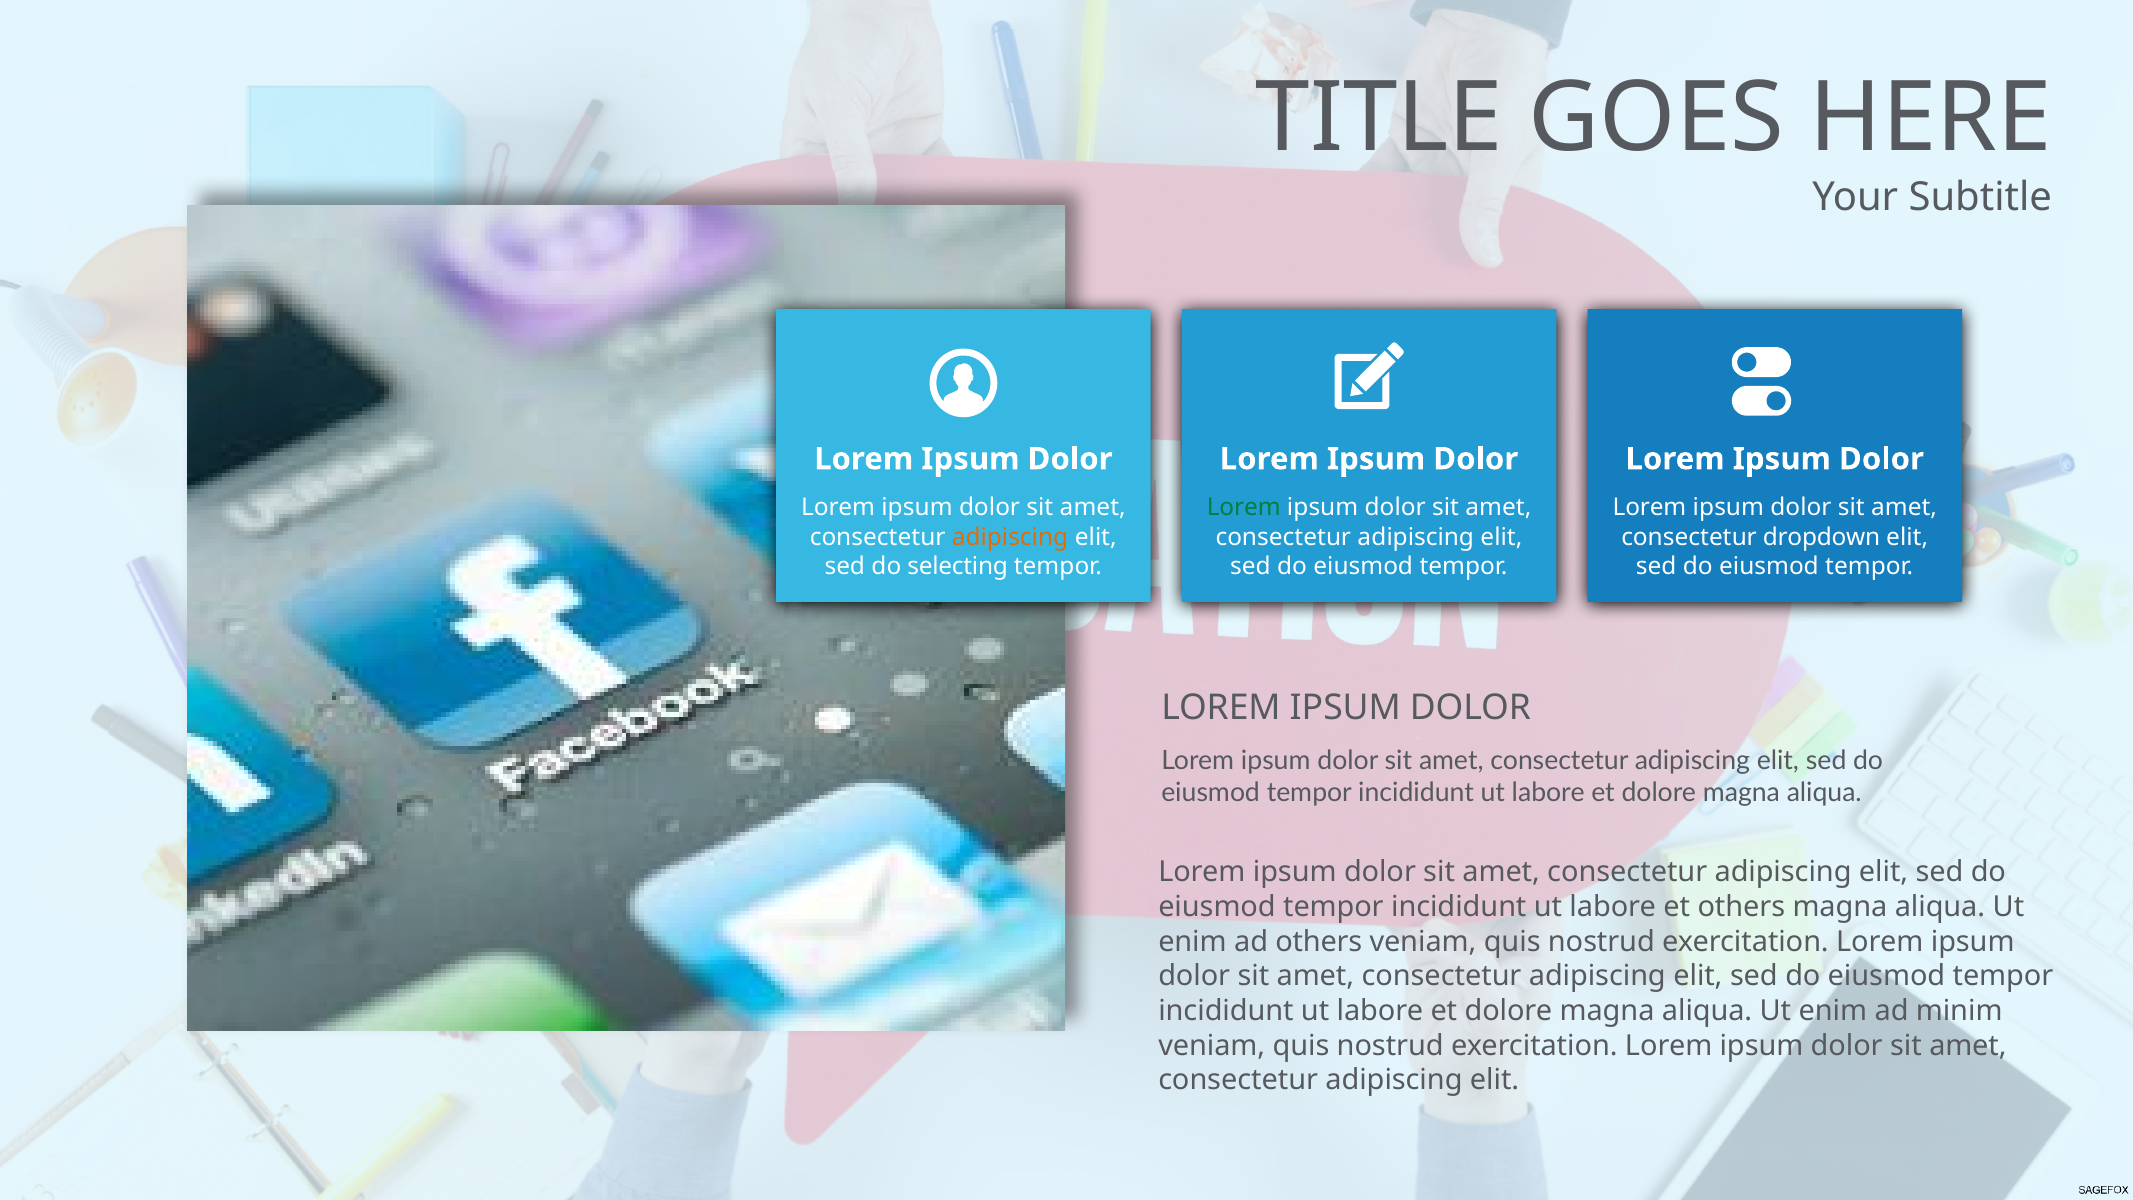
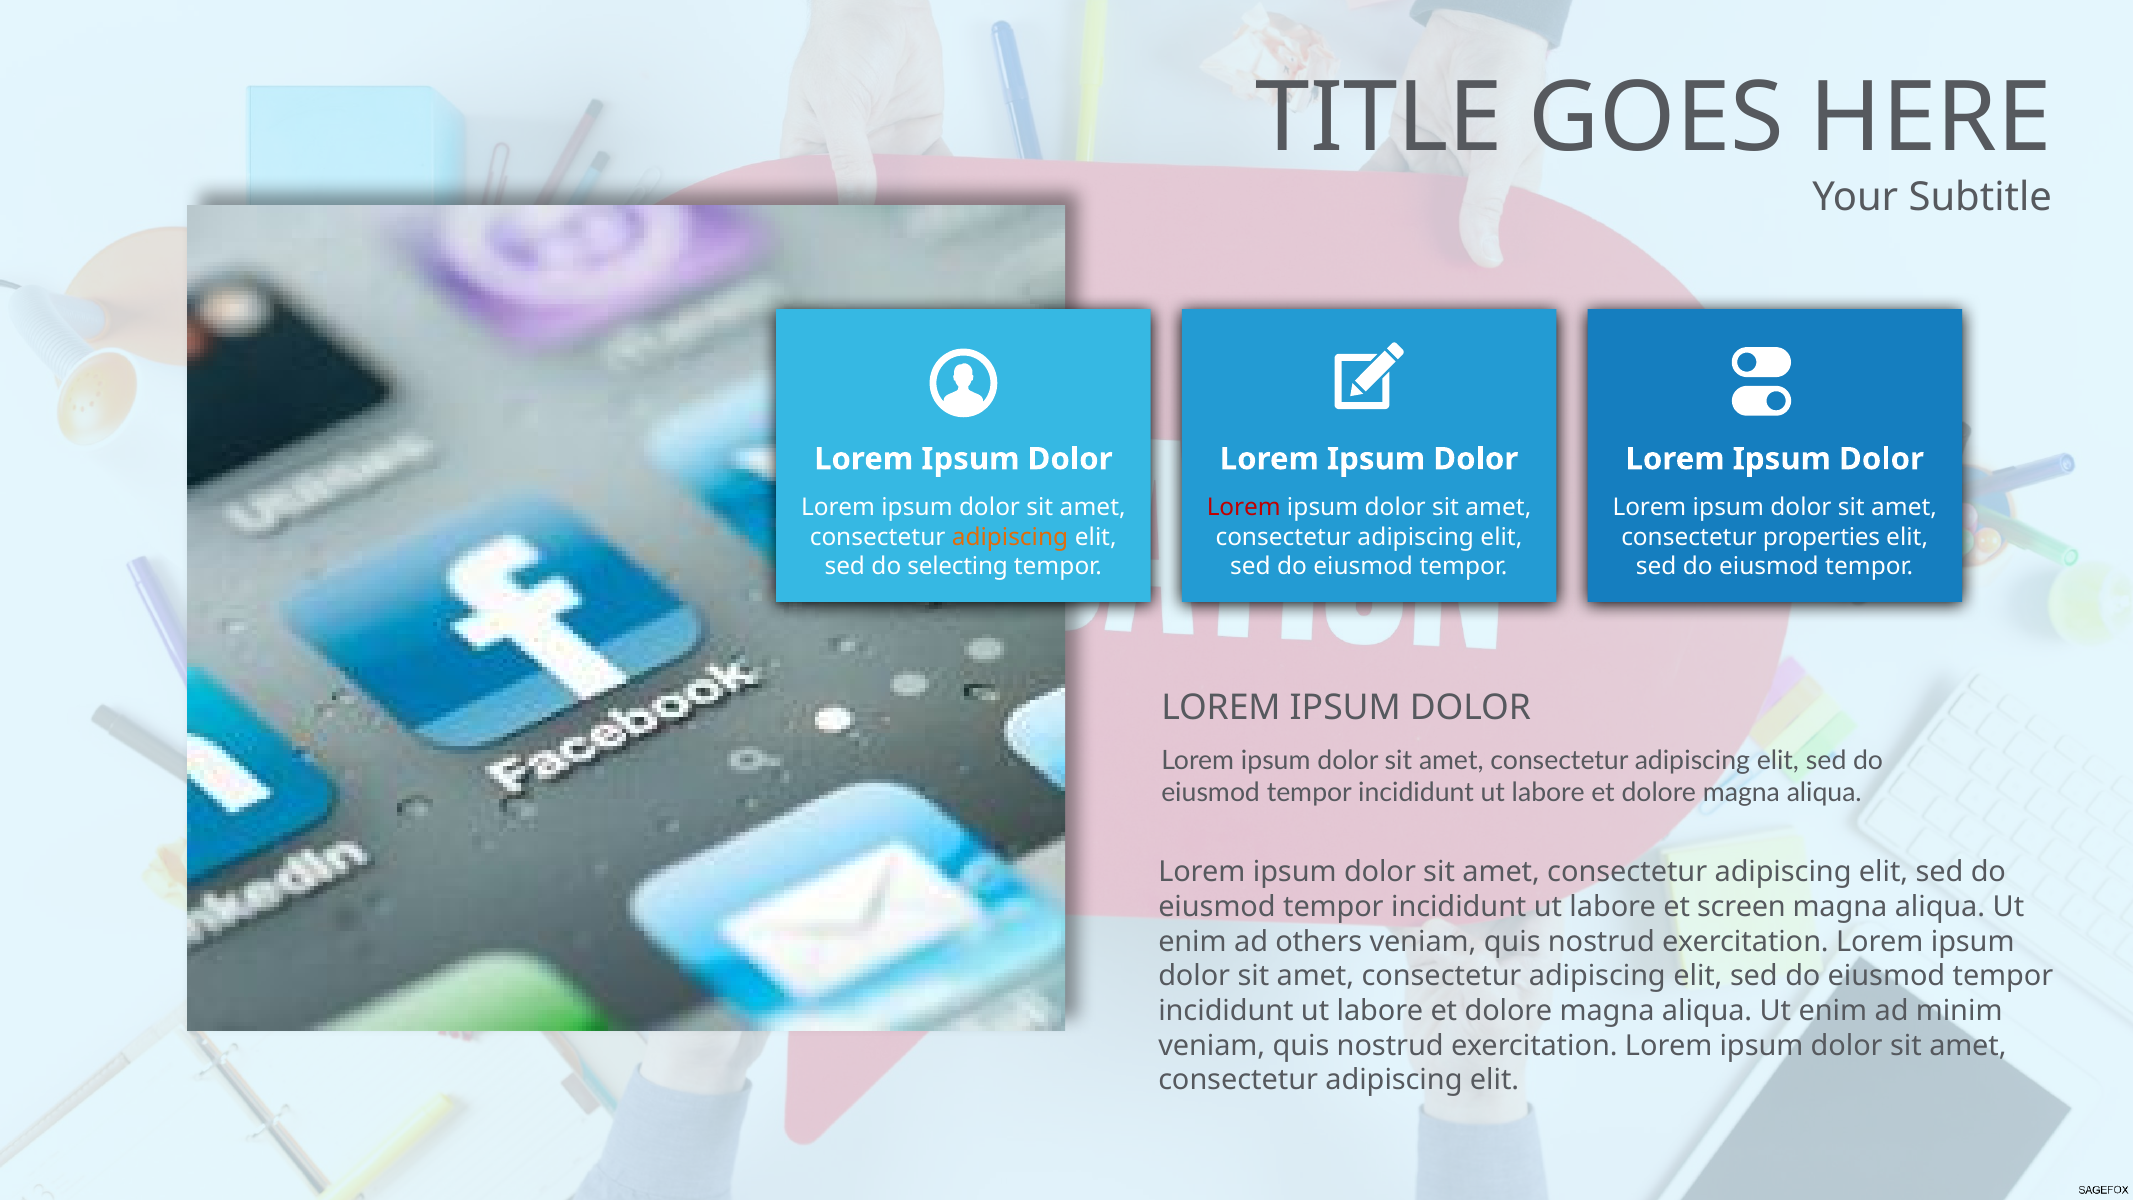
Lorem at (1244, 508) colour: green -> red
dropdown: dropdown -> properties
et others: others -> screen
